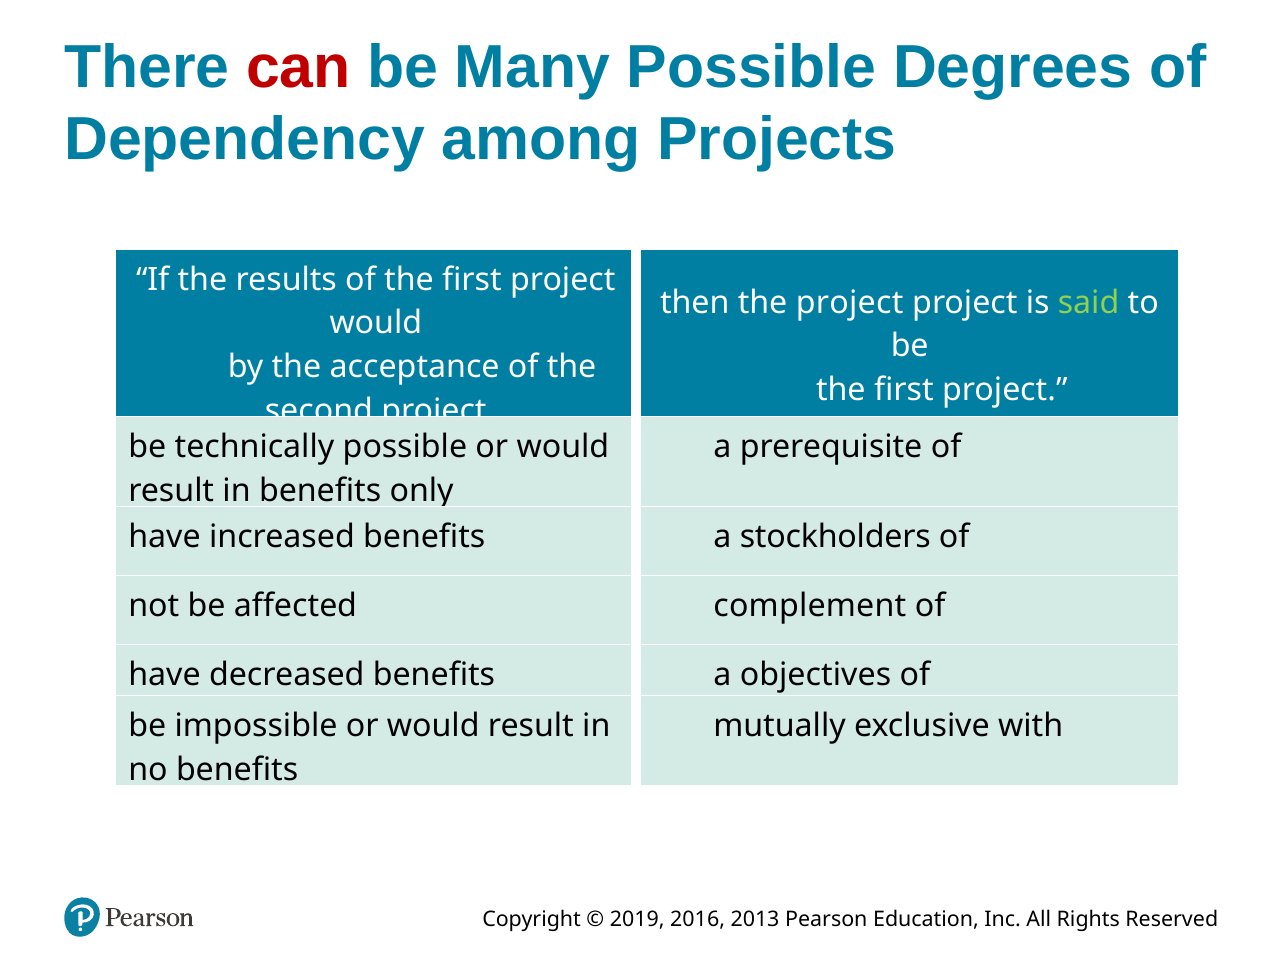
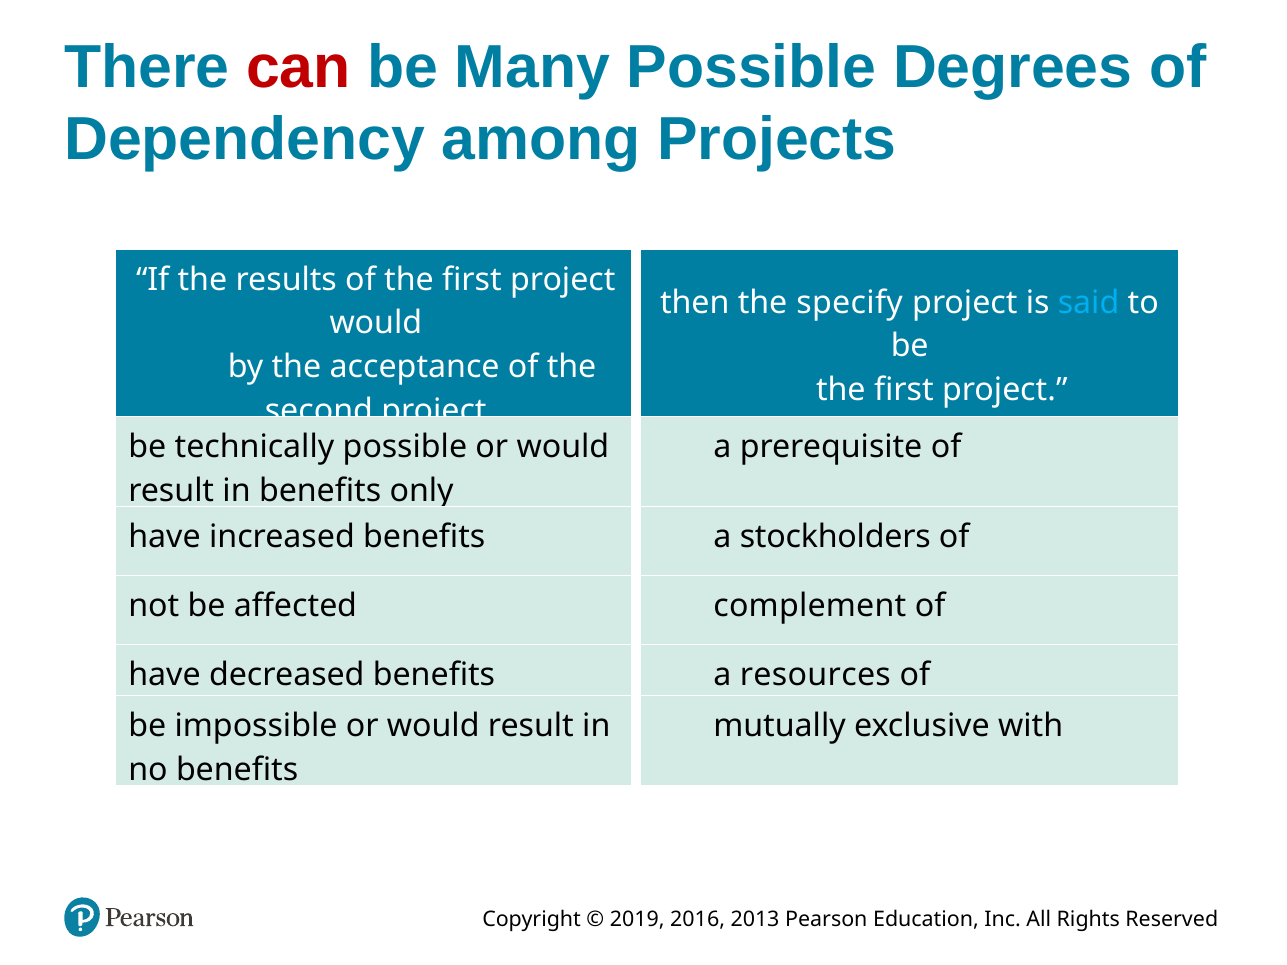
the project: project -> specify
said colour: light green -> light blue
objectives: objectives -> resources
